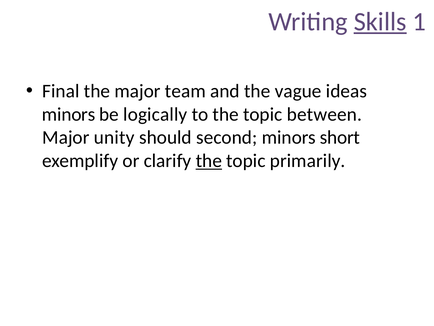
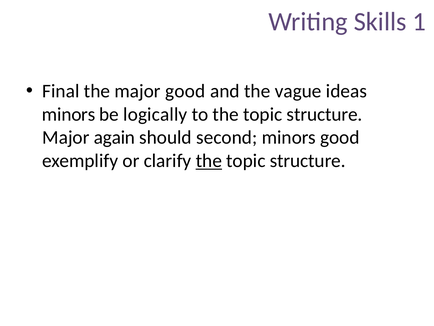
Skills underline: present -> none
major team: team -> good
to the topic between: between -> structure
unity: unity -> again
minors short: short -> good
primarily at (308, 161): primarily -> structure
